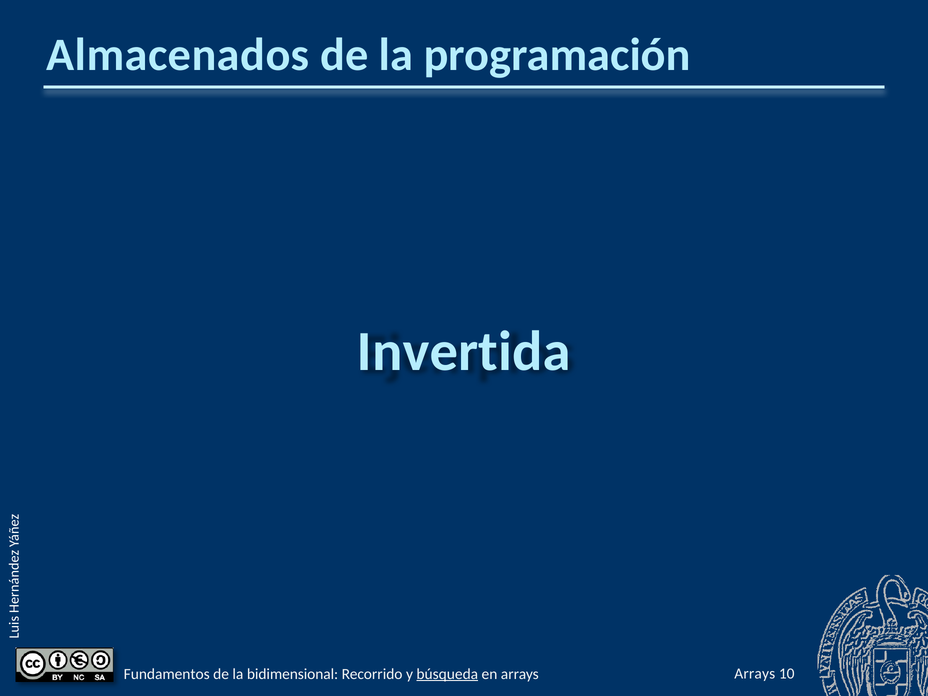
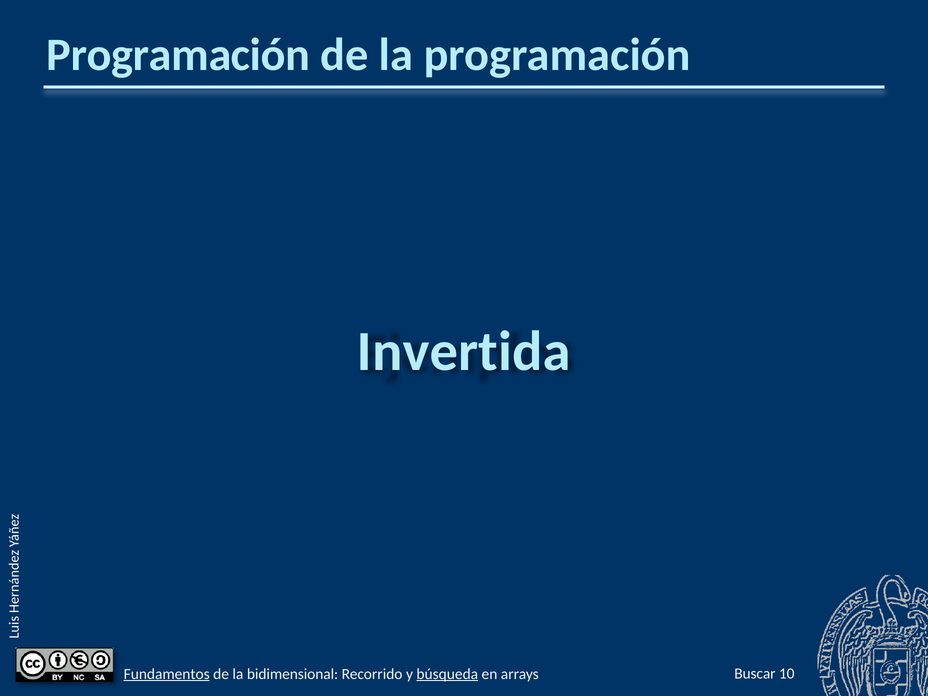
Almacenados at (178, 55): Almacenados -> Programación
Arrays at (755, 674): Arrays -> Buscar
Fundamentos underline: none -> present
